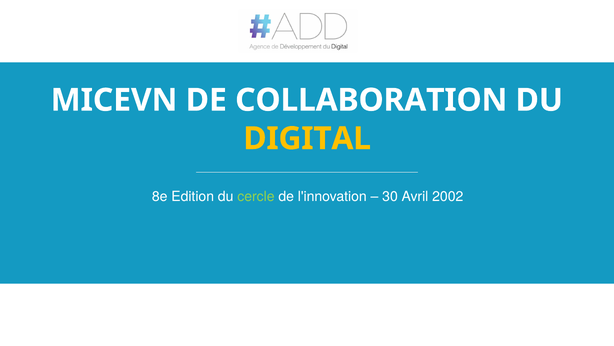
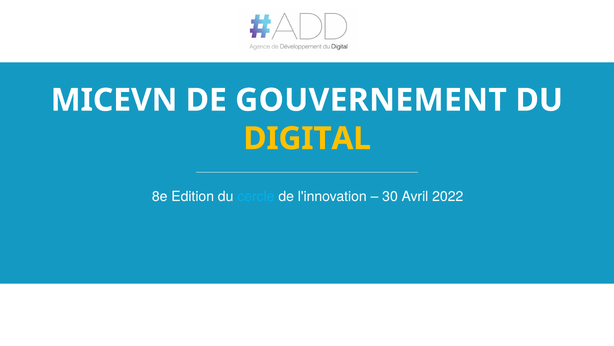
COLLABORATION: COLLABORATION -> GOUVERNEMENT
cercle colour: light green -> light blue
2002: 2002 -> 2022
